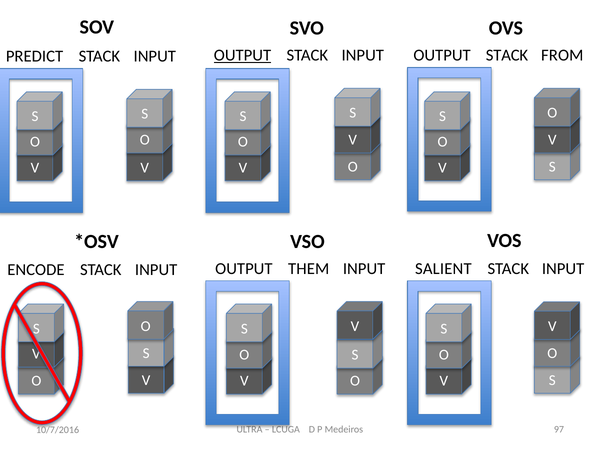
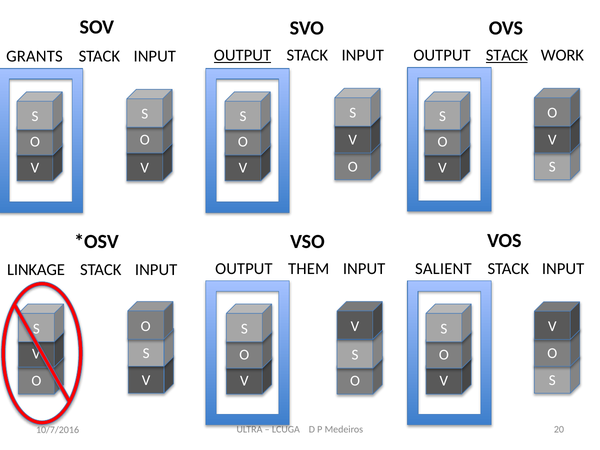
STACK at (507, 55) underline: none -> present
FROM: FROM -> WORK
PREDICT: PREDICT -> GRANTS
ENCODE: ENCODE -> LINKAGE
97: 97 -> 20
